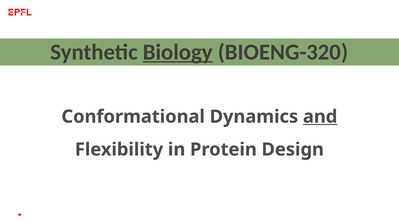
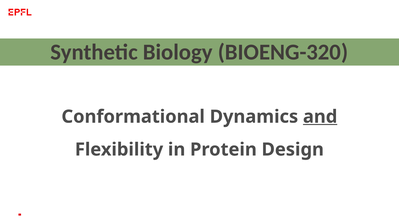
Biology underline: present -> none
